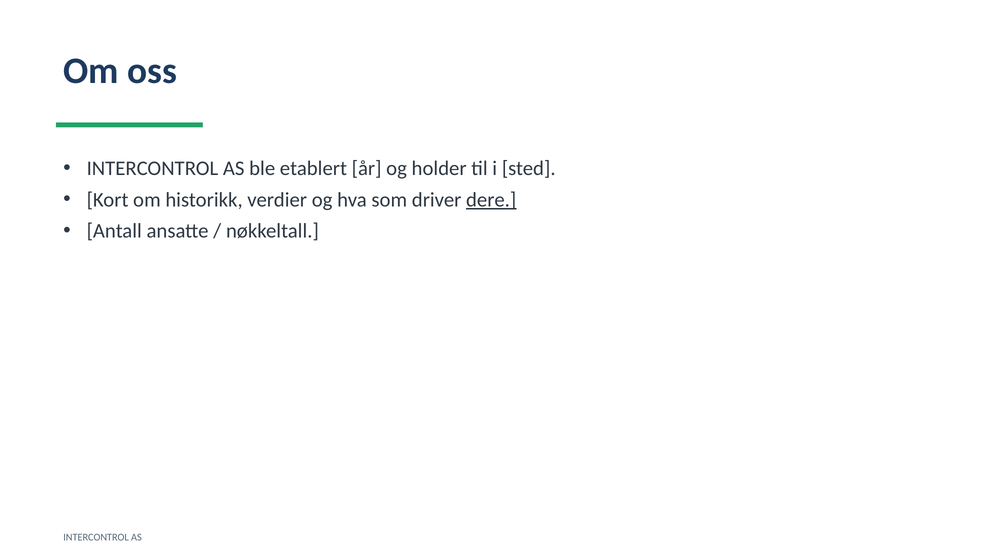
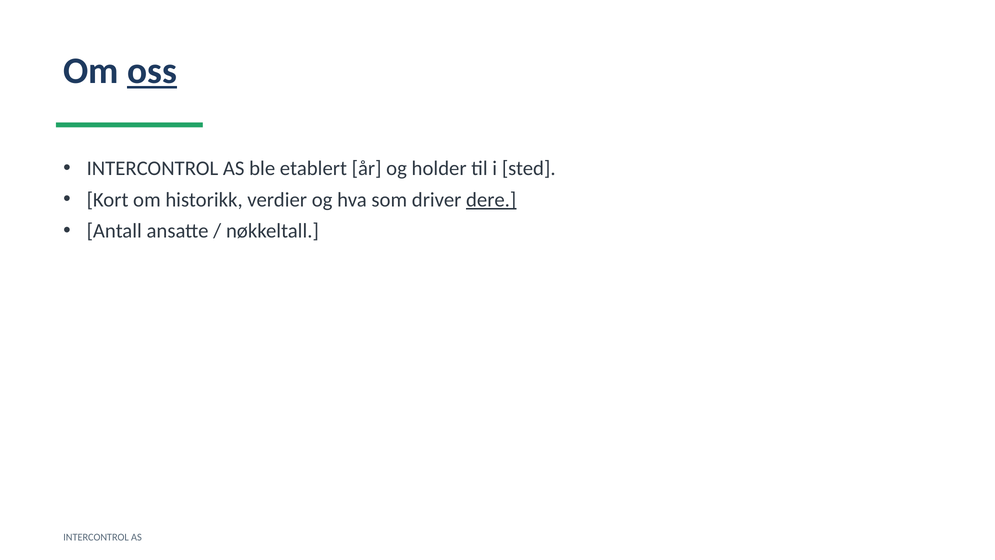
oss underline: none -> present
